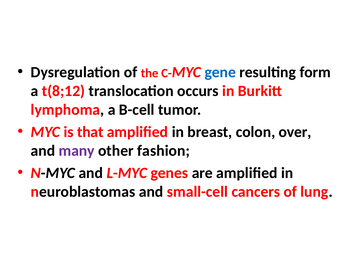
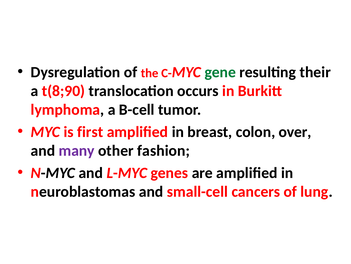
gene colour: blue -> green
form: form -> their
t(8;12: t(8;12 -> t(8;90
that: that -> first
